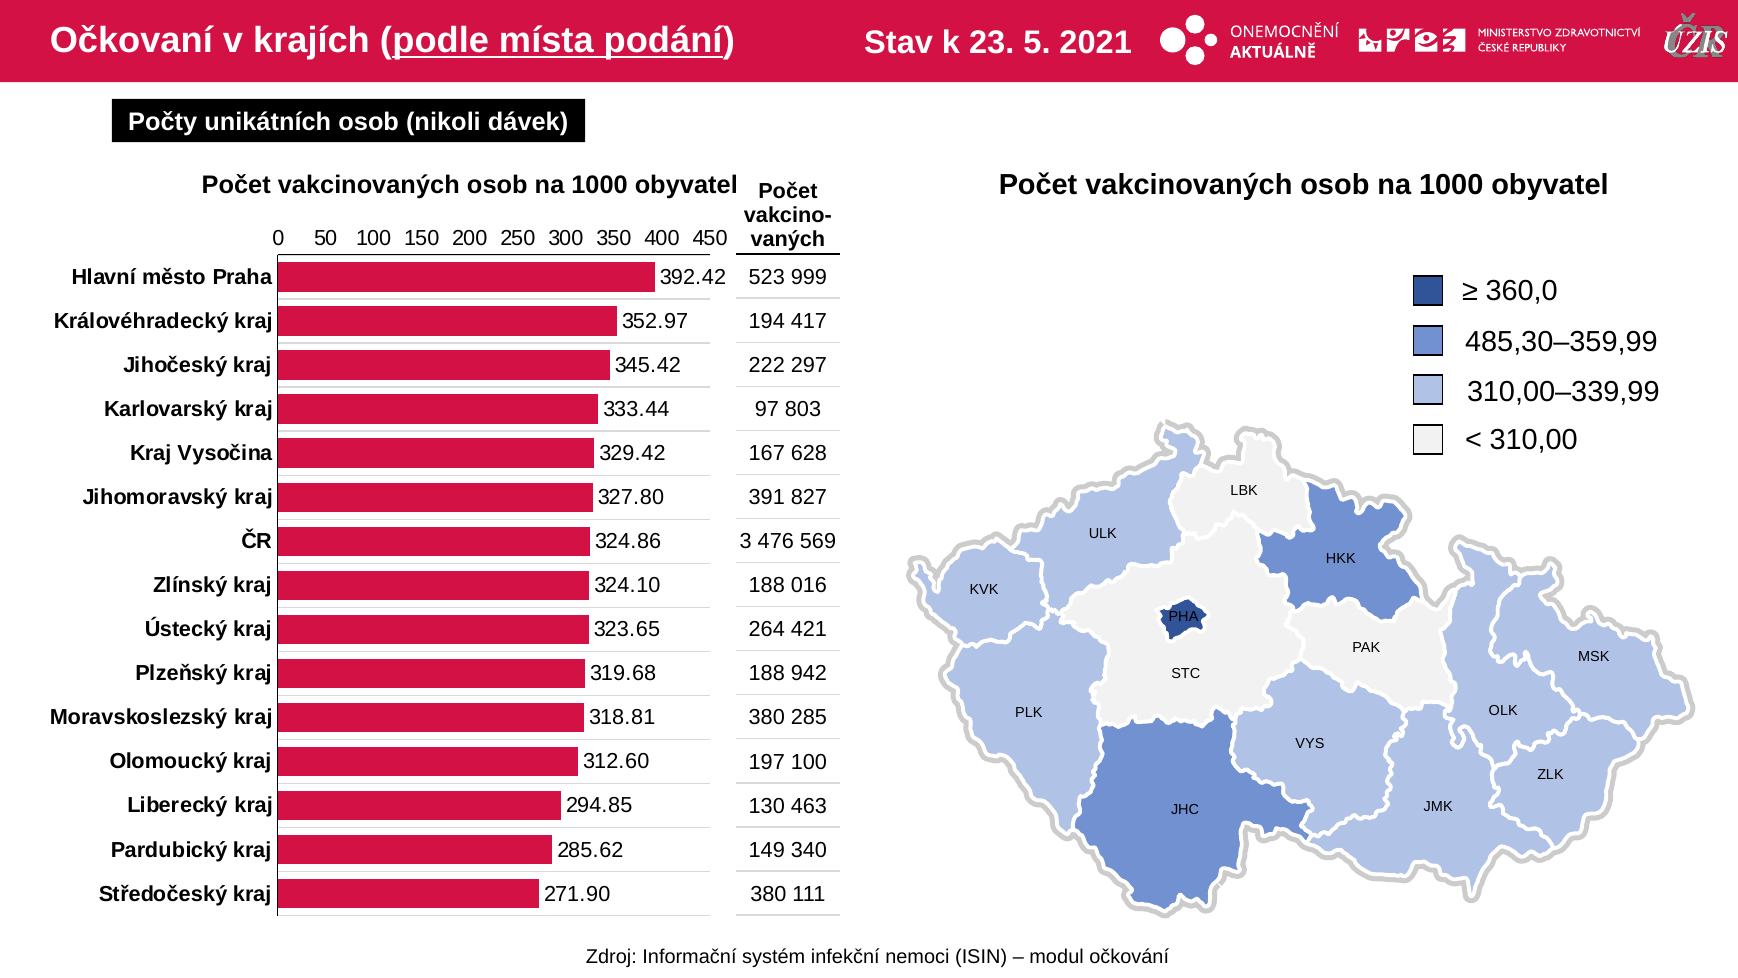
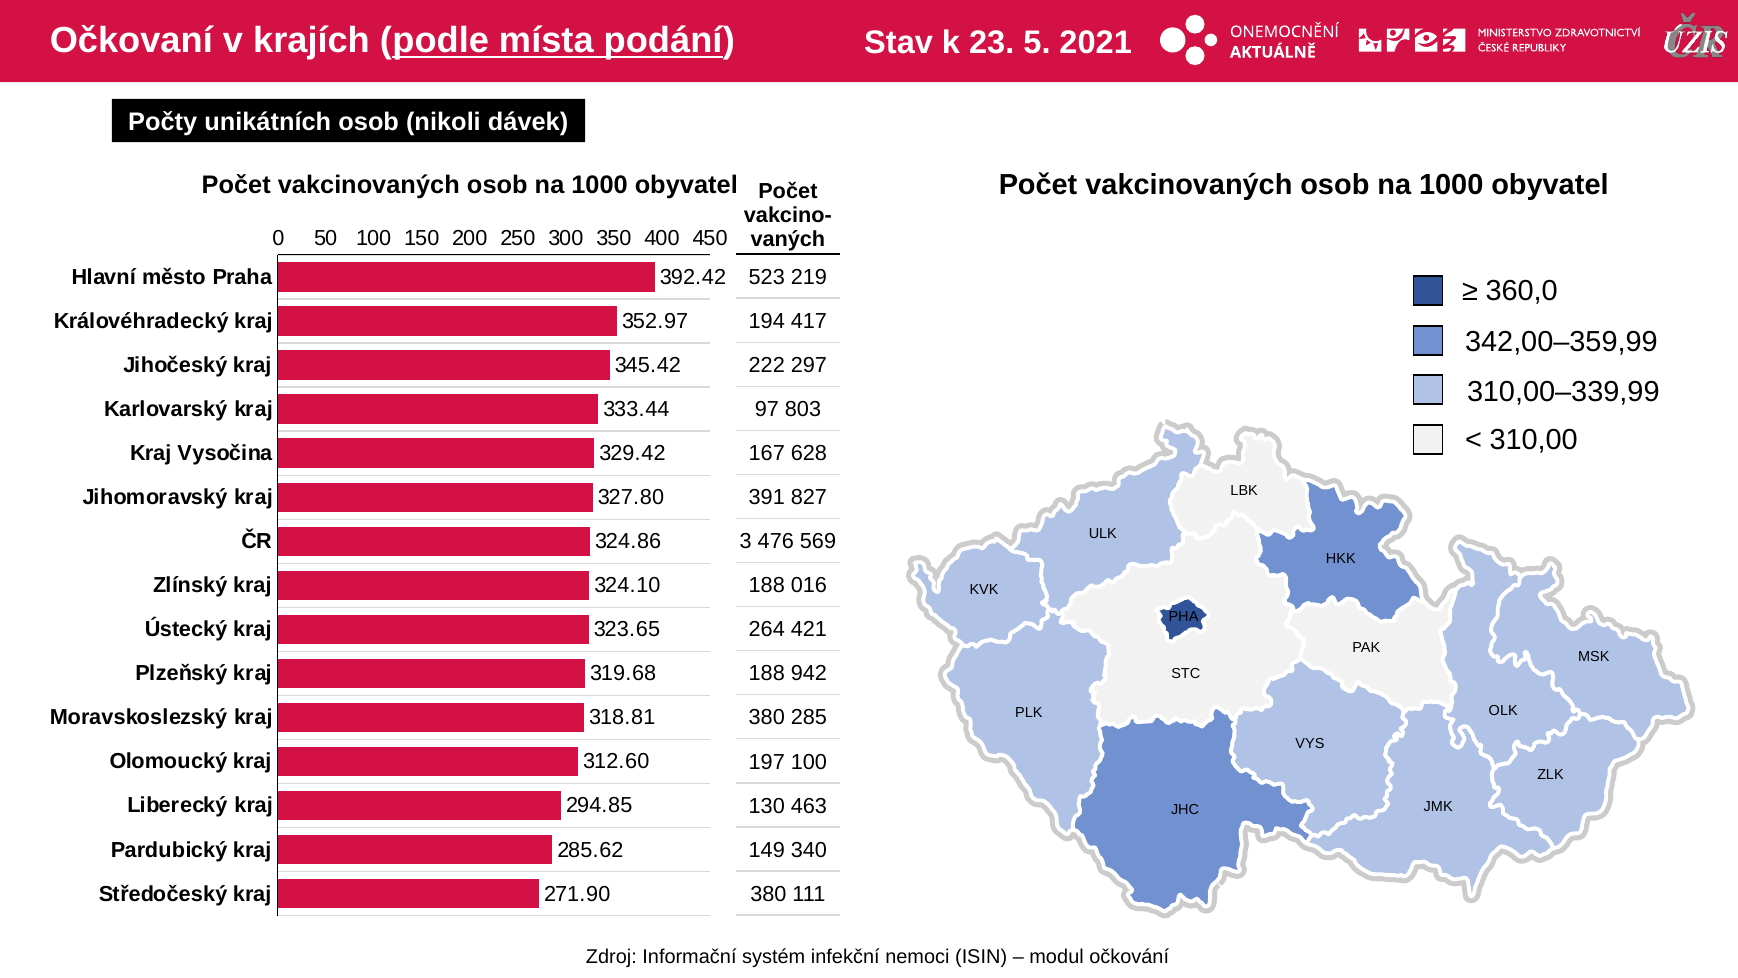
999: 999 -> 219
485,30–359,99: 485,30–359,99 -> 342,00–359,99
